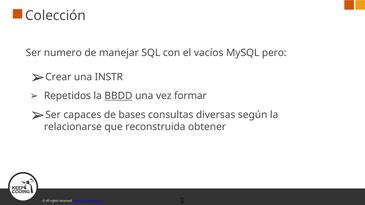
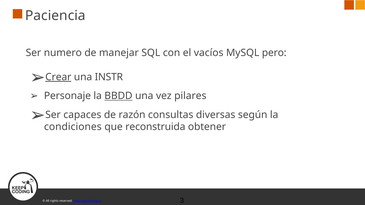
Colección: Colección -> Paciencia
Crear underline: none -> present
Repetidos: Repetidos -> Personaje
formar: formar -> pilares
bases: bases -> razón
relacionarse: relacionarse -> condiciones
